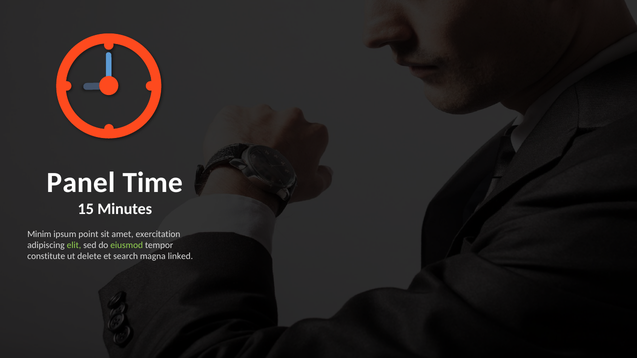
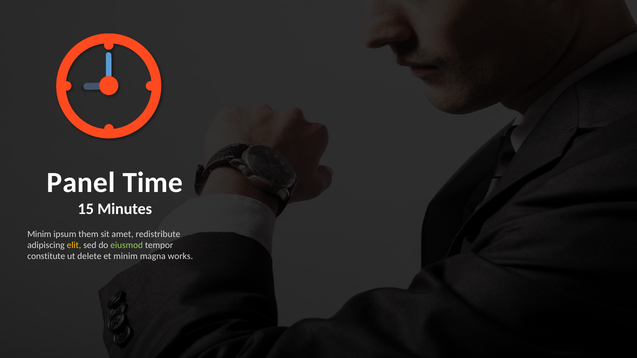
point: point -> them
exercitation: exercitation -> redistribute
elit colour: light green -> yellow
et search: search -> minim
linked: linked -> works
